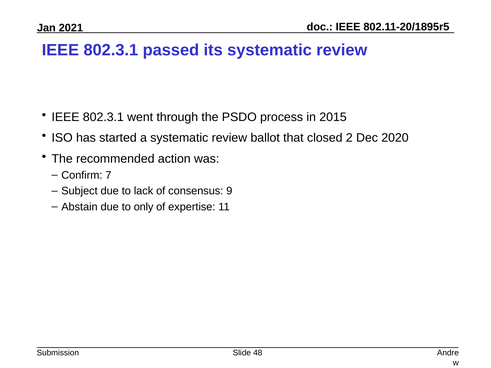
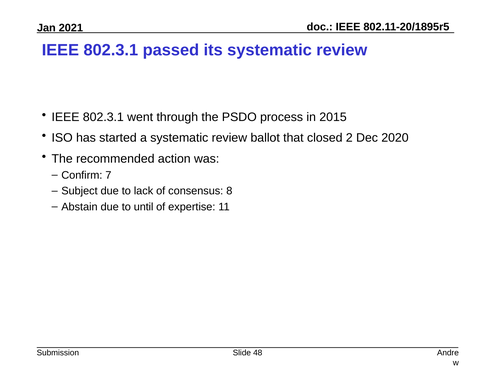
9: 9 -> 8
only: only -> until
